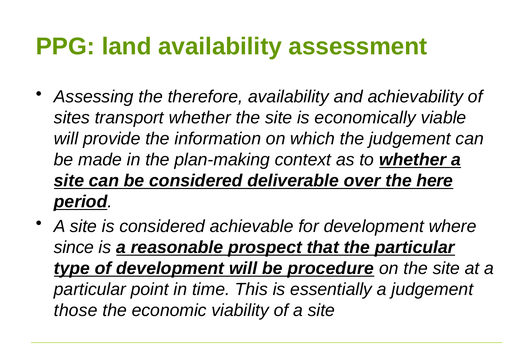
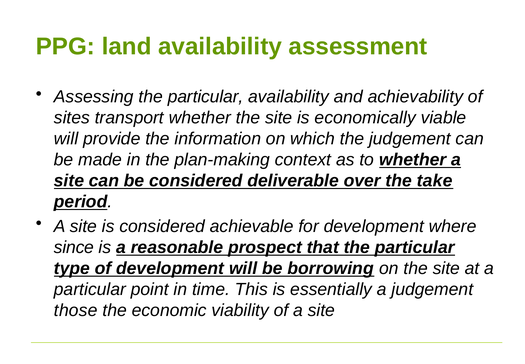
Assessing the therefore: therefore -> particular
here: here -> take
procedure: procedure -> borrowing
